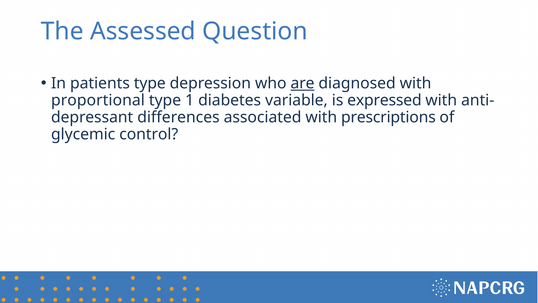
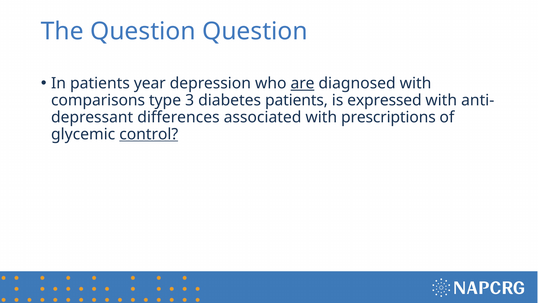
The Assessed: Assessed -> Question
patients type: type -> year
proportional: proportional -> comparisons
1: 1 -> 3
diabetes variable: variable -> patients
control underline: none -> present
